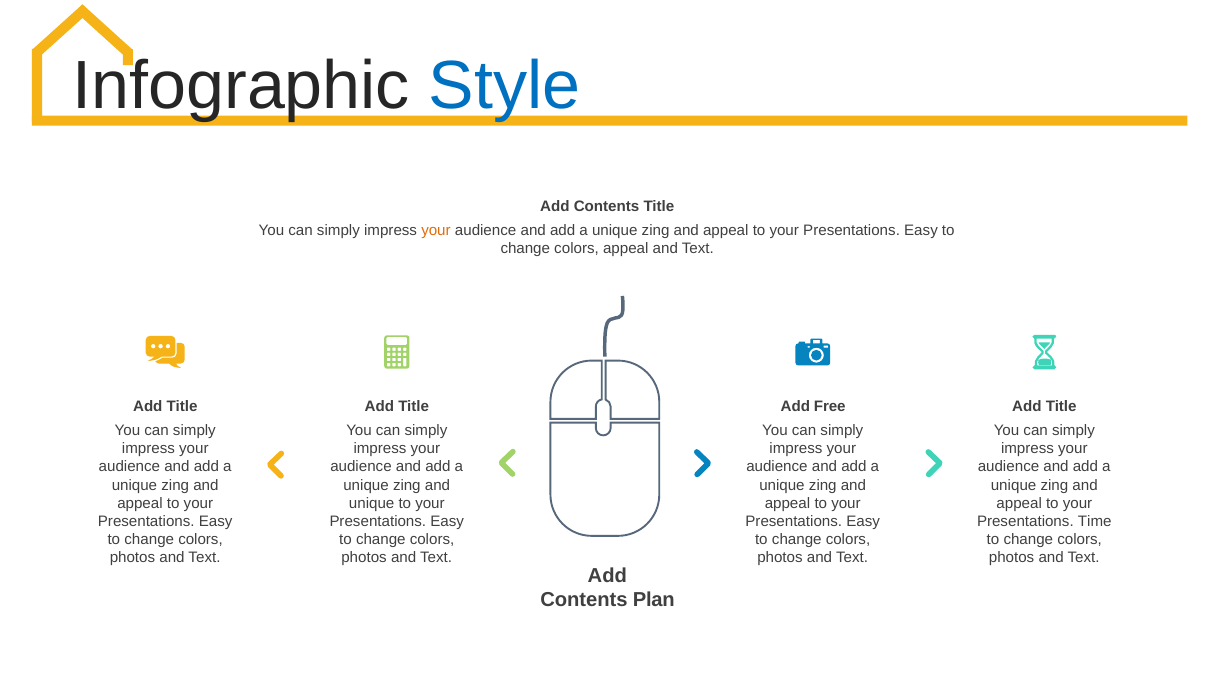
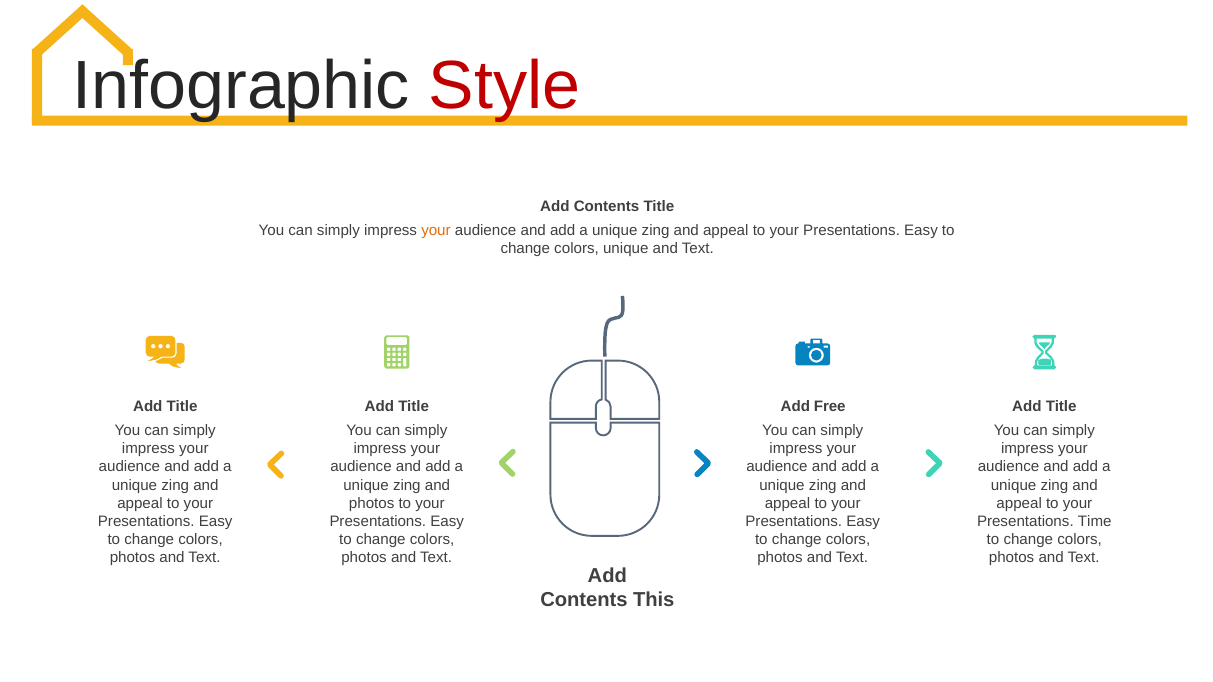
Style colour: blue -> red
colors appeal: appeal -> unique
unique at (372, 503): unique -> photos
Plan: Plan -> This
